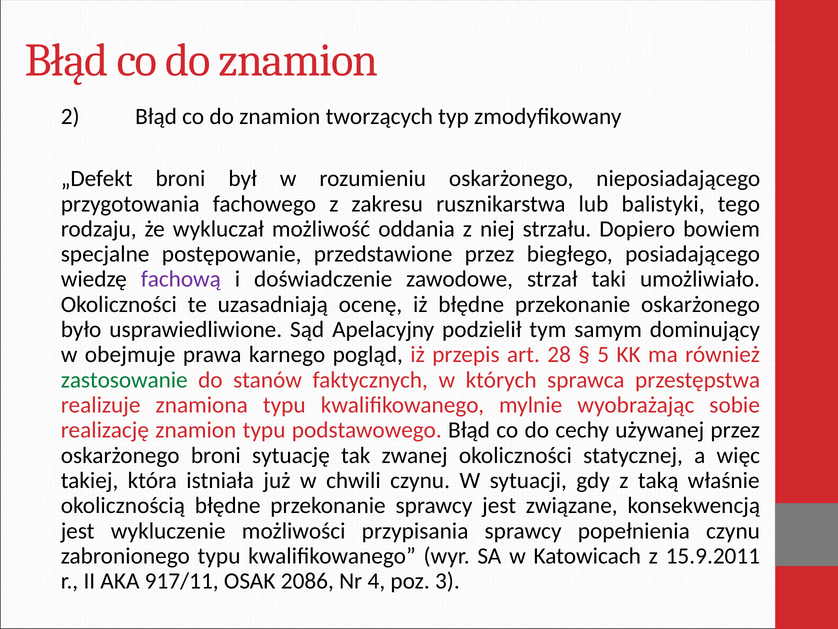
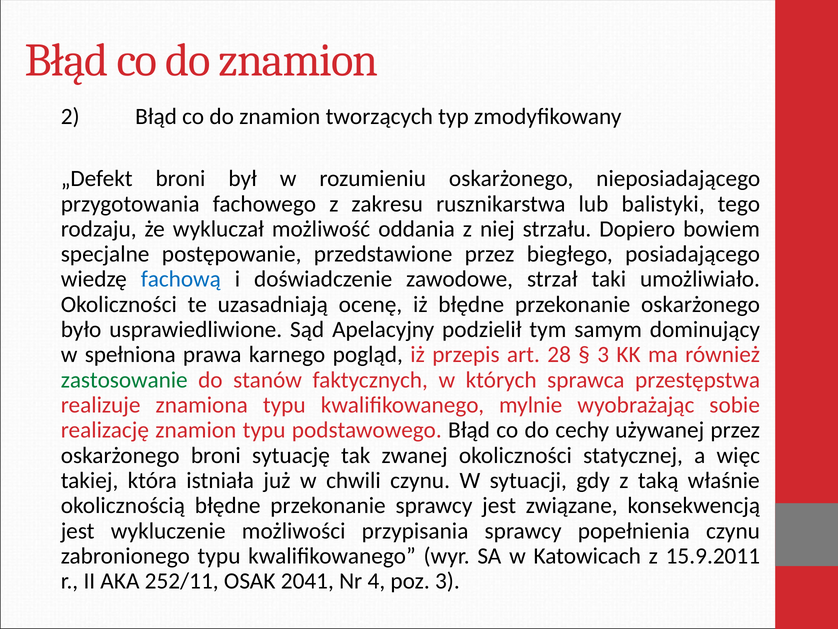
fachową colour: purple -> blue
obejmuje: obejmuje -> spełniona
5 at (603, 355): 5 -> 3
917/11: 917/11 -> 252/11
2086: 2086 -> 2041
